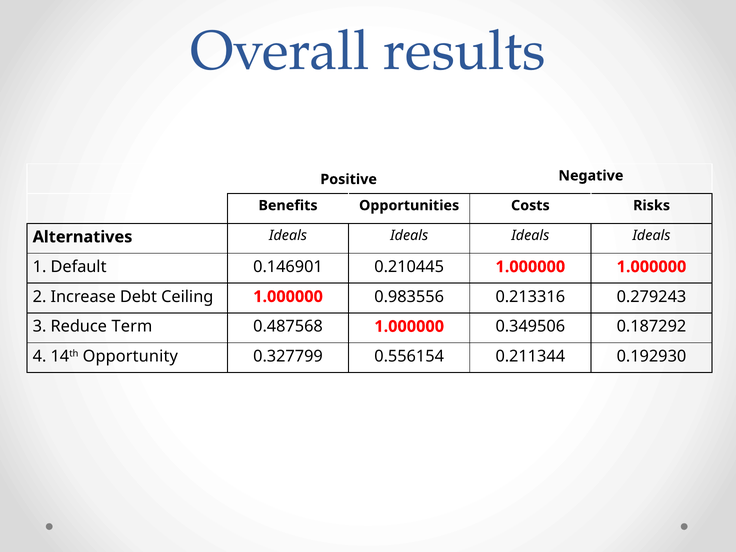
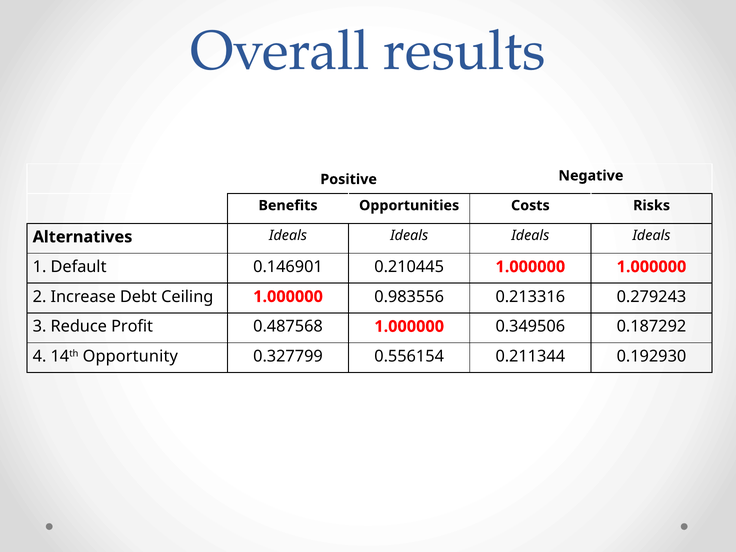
Term: Term -> Profit
